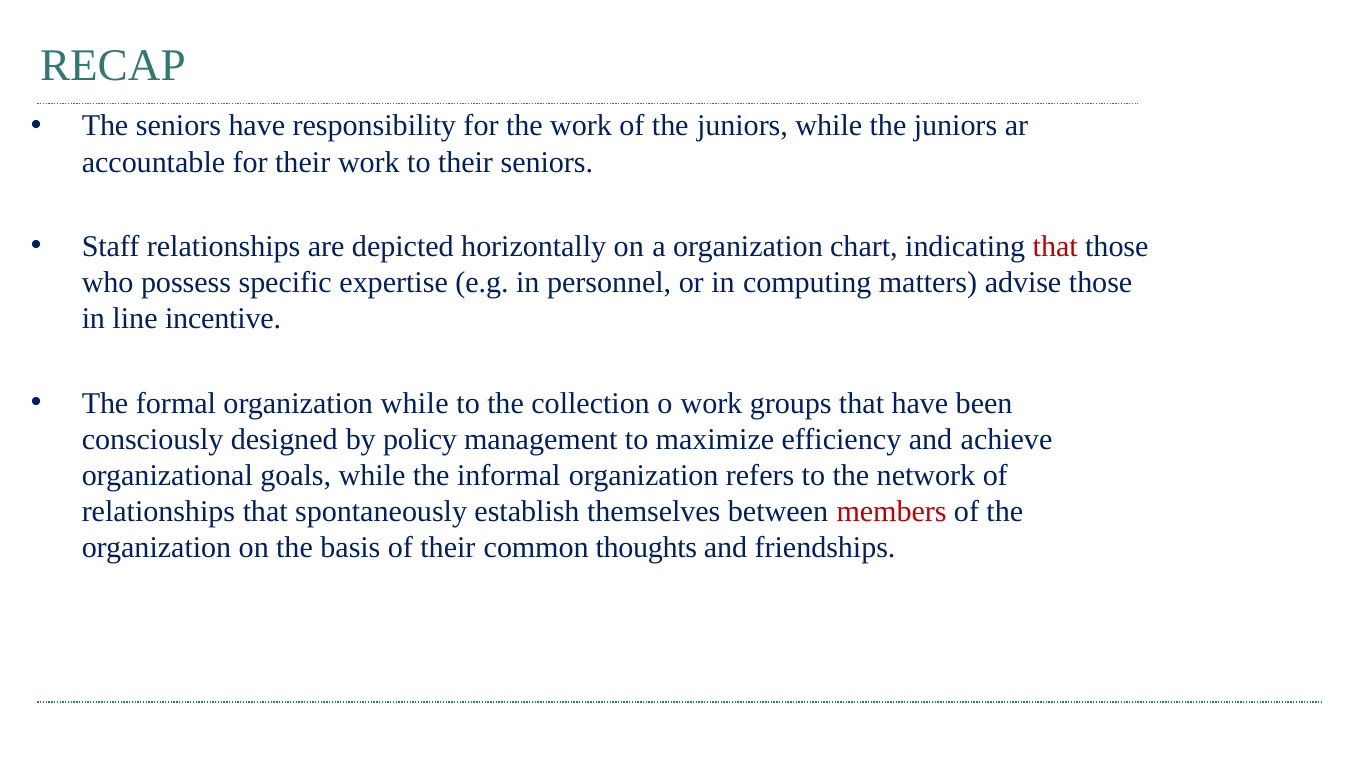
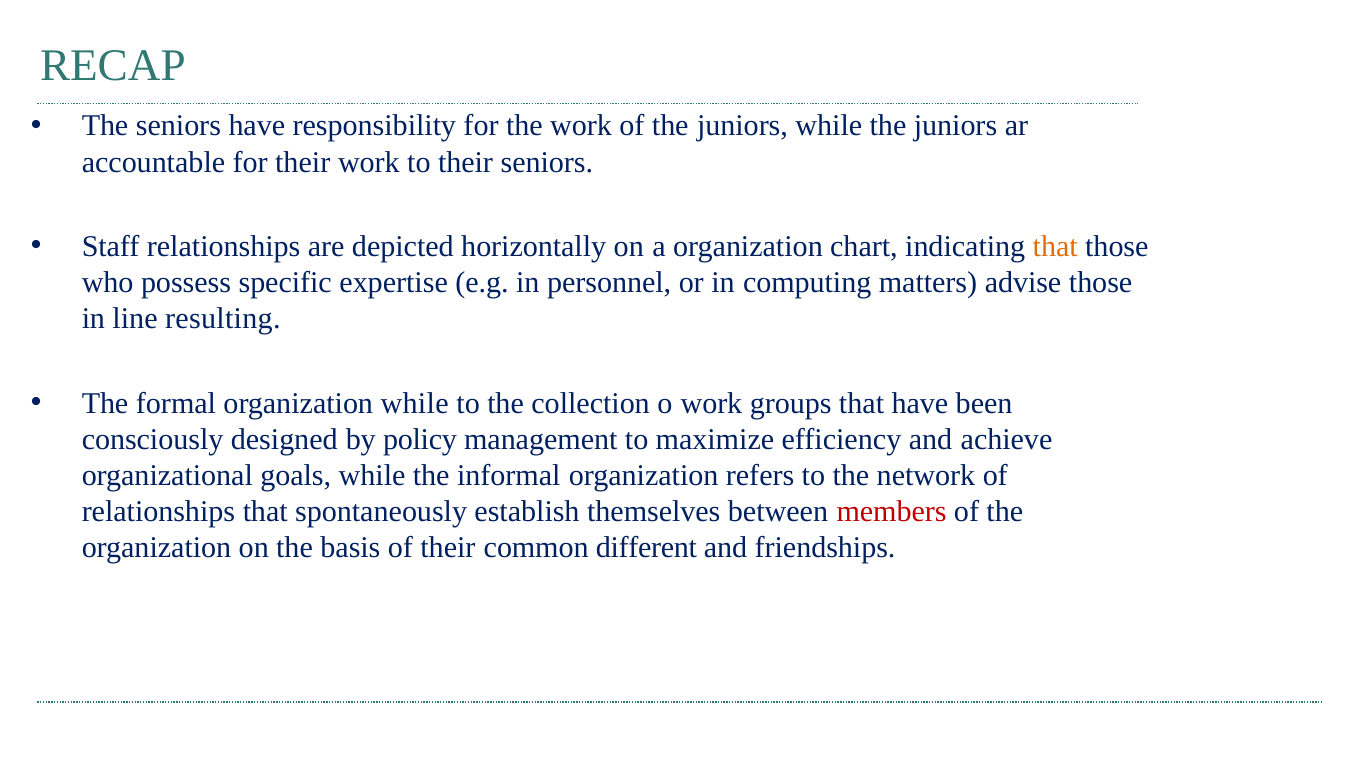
that at (1055, 247) colour: red -> orange
incentive: incentive -> resulting
thoughts: thoughts -> different
